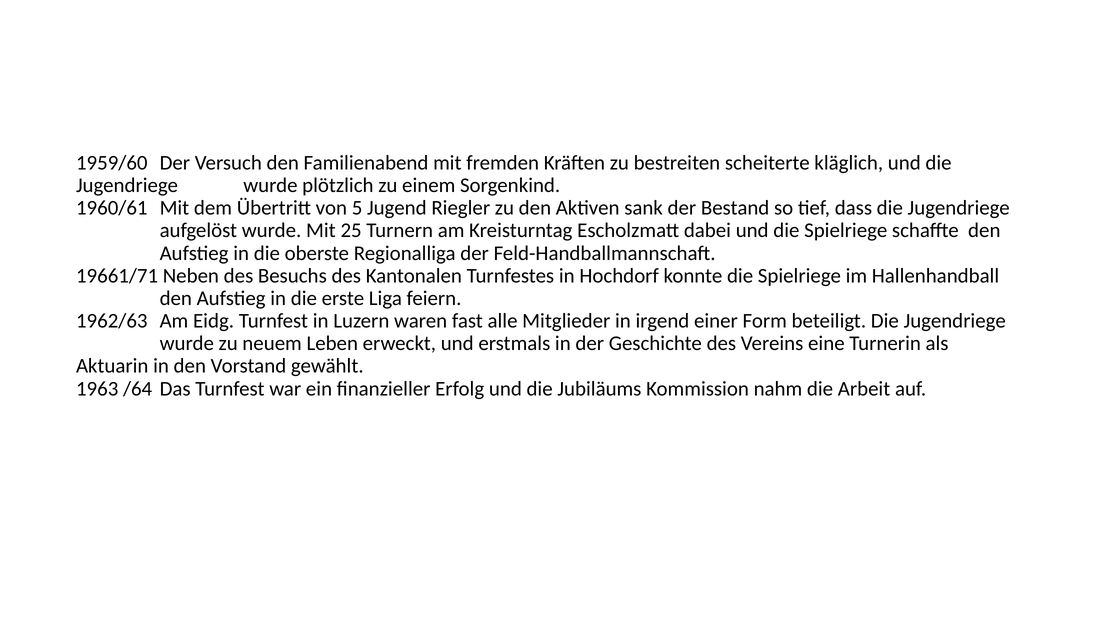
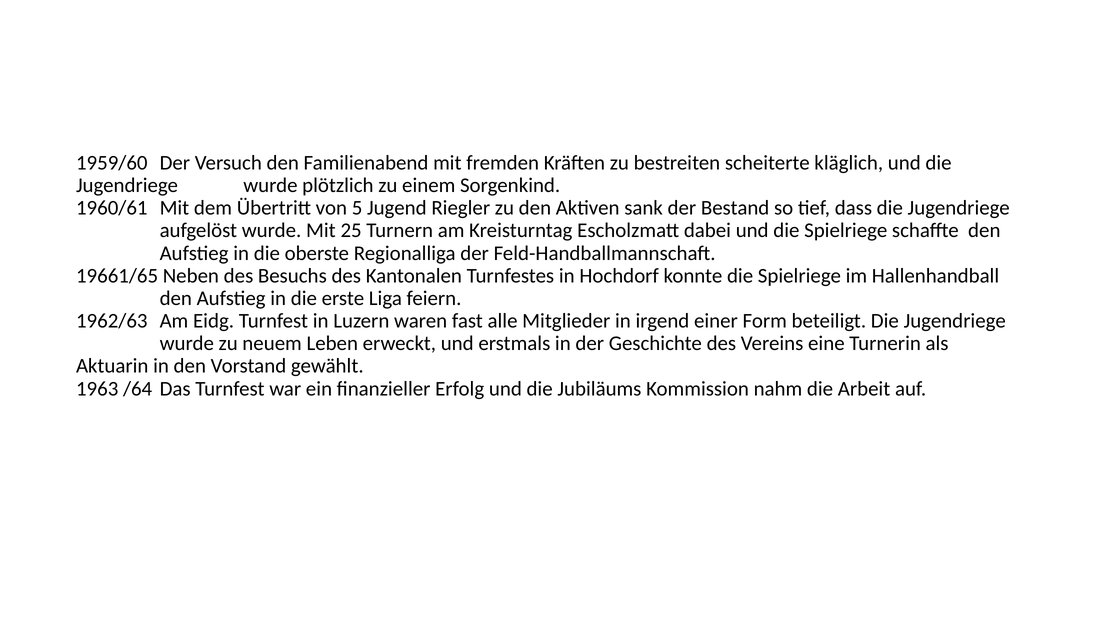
19661/71: 19661/71 -> 19661/65
